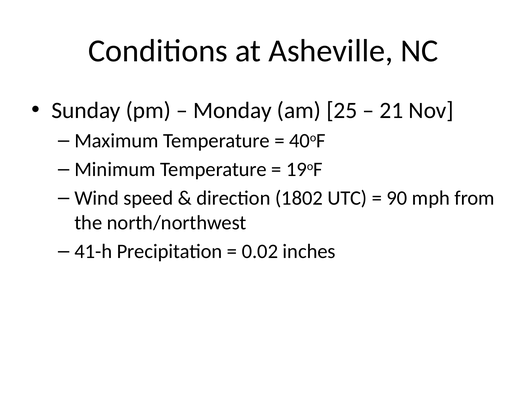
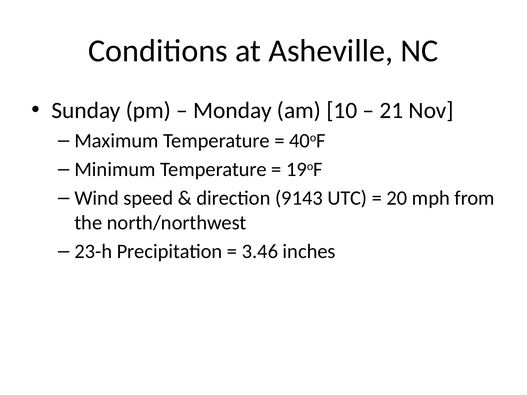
25: 25 -> 10
1802: 1802 -> 9143
90: 90 -> 20
41-h: 41-h -> 23-h
0.02: 0.02 -> 3.46
